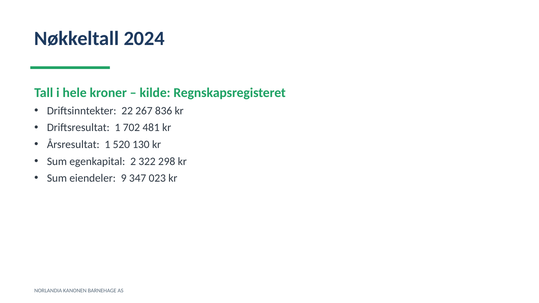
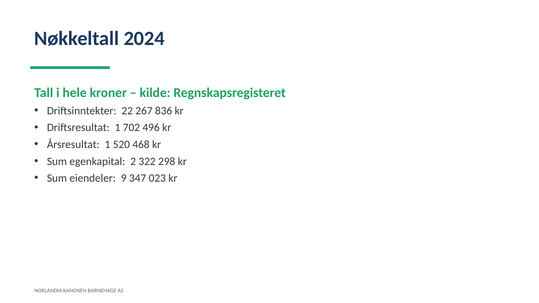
481: 481 -> 496
130: 130 -> 468
